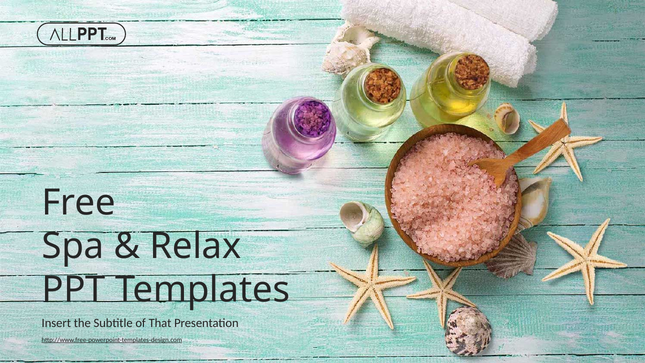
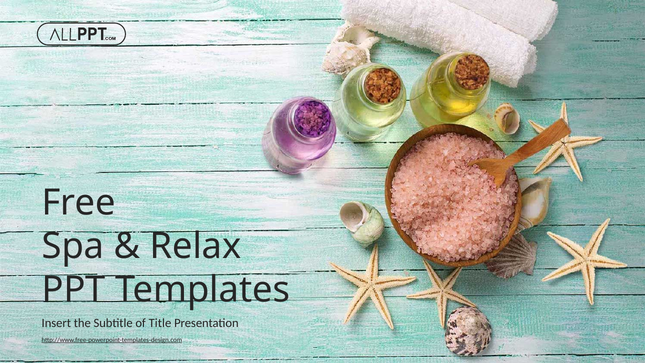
That: That -> Title
